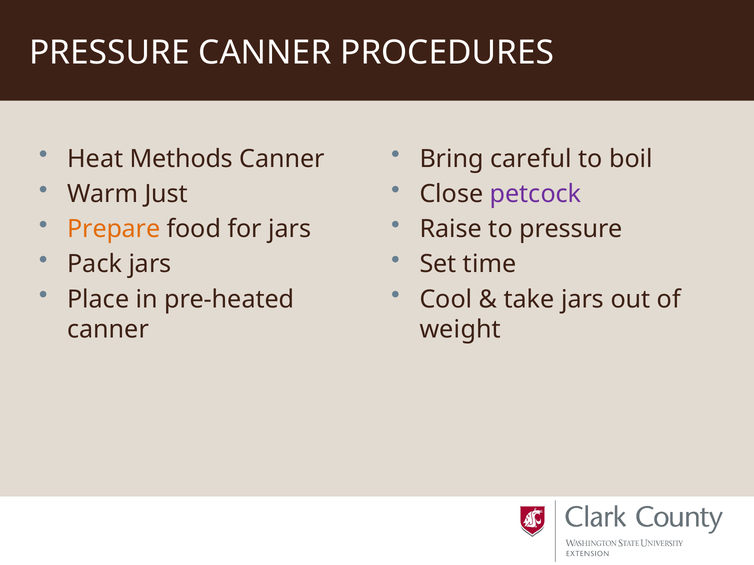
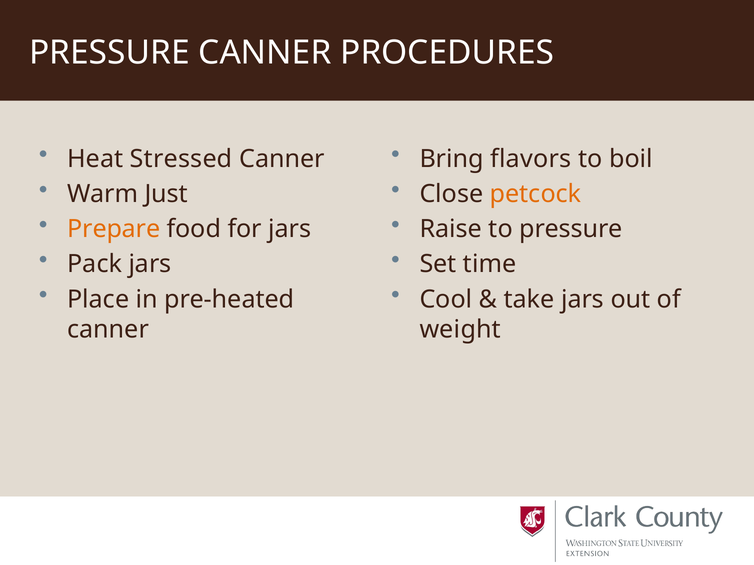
Methods: Methods -> Stressed
careful: careful -> flavors
petcock colour: purple -> orange
